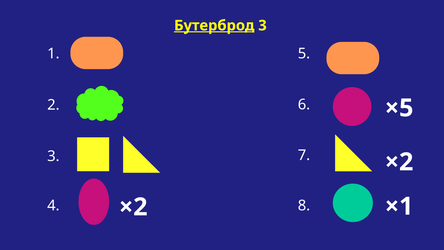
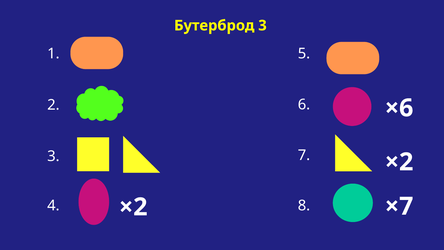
Бутерброд underline: present -> none
×5: ×5 -> ×6
×1: ×1 -> ×7
